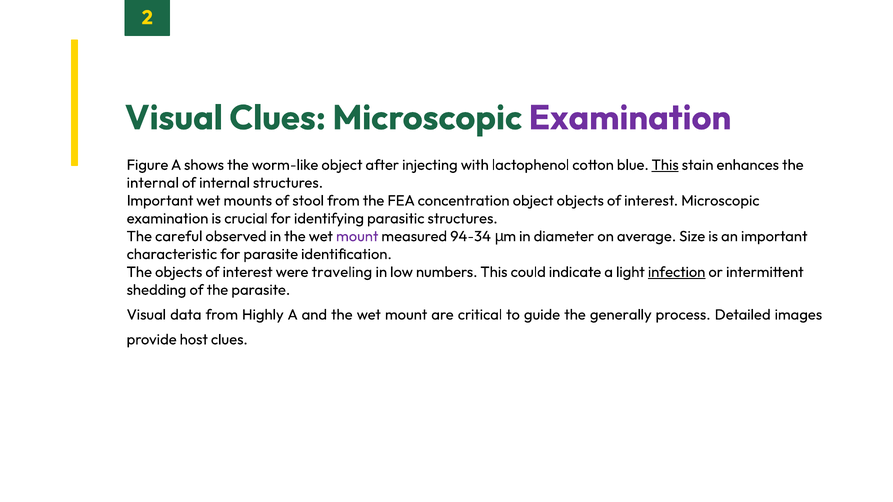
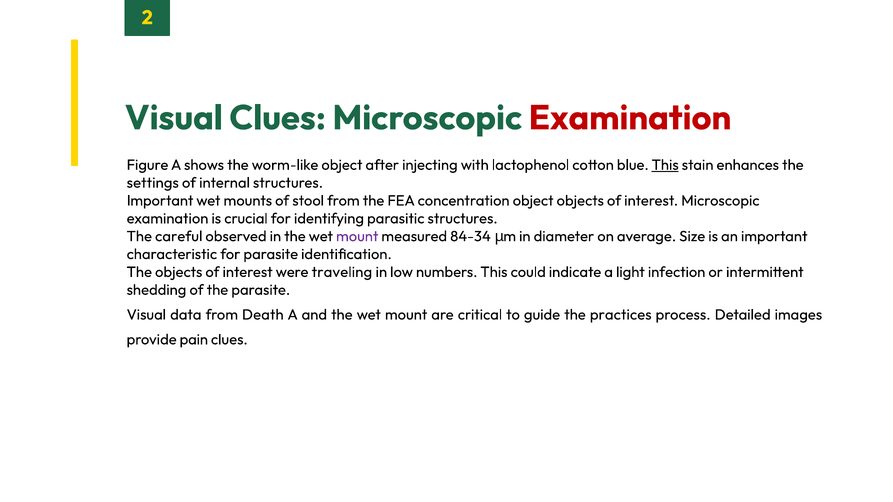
Examination at (630, 118) colour: purple -> red
internal at (153, 183): internal -> settings
94-34: 94-34 -> 84-34
infection underline: present -> none
Highly: Highly -> Death
generally: generally -> practices
host: host -> pain
